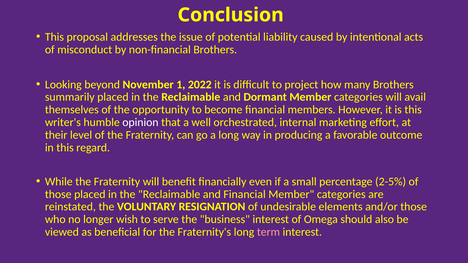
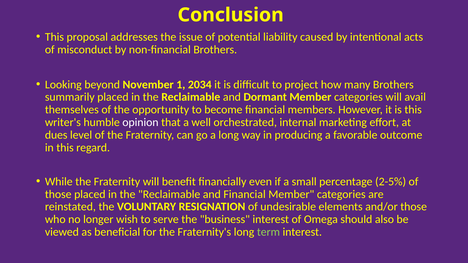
2022: 2022 -> 2034
their: their -> dues
term colour: pink -> light green
